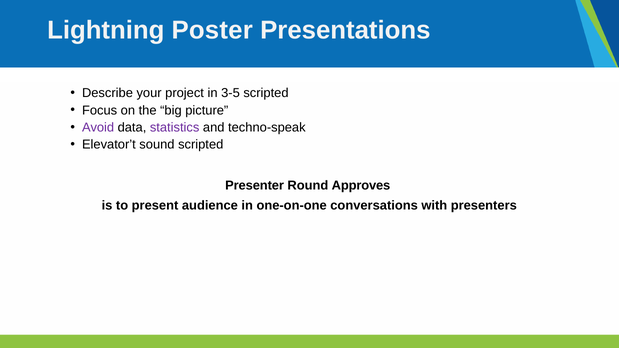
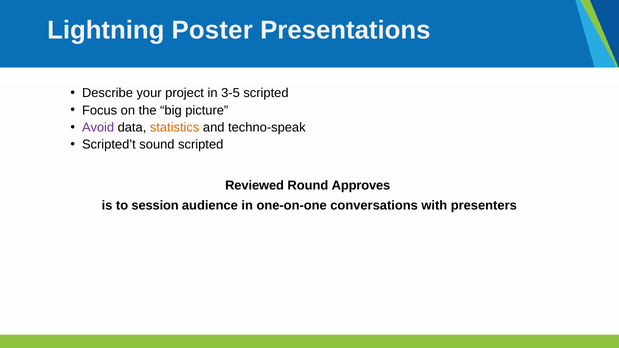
statistics colour: purple -> orange
Elevator’t: Elevator’t -> Scripted’t
Presenter: Presenter -> Reviewed
present: present -> session
